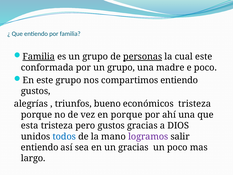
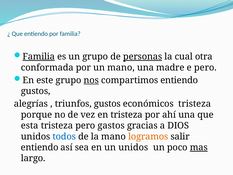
cual este: este -> otra
por un grupo: grupo -> mano
e poco: poco -> pero
nos underline: none -> present
triunfos bueno: bueno -> gustos
en porque: porque -> tristeza
pero gustos: gustos -> gastos
logramos colour: purple -> orange
un gracias: gracias -> unidos
mas underline: none -> present
